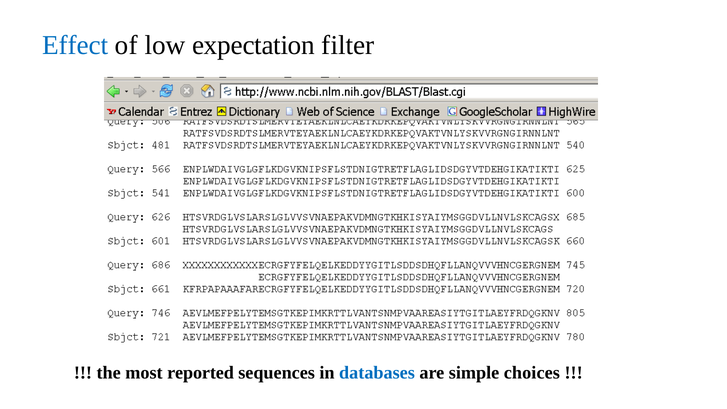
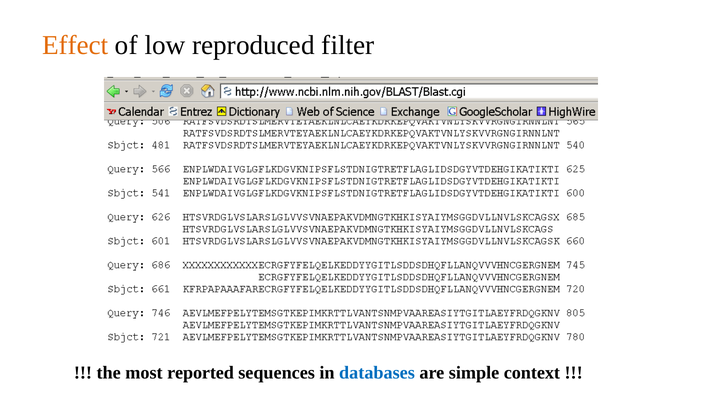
Effect colour: blue -> orange
expectation: expectation -> reproduced
choices: choices -> context
